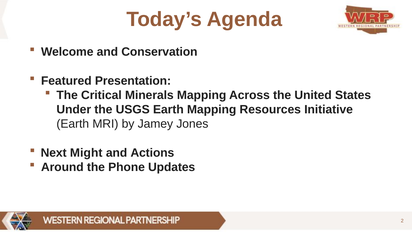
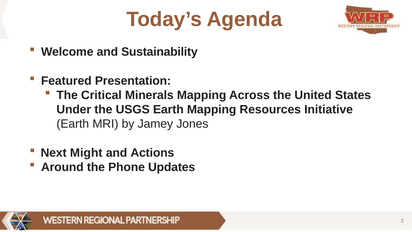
Conservation: Conservation -> Sustainability
